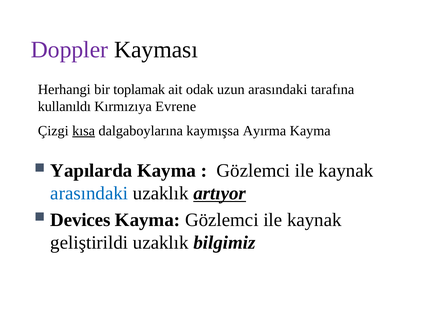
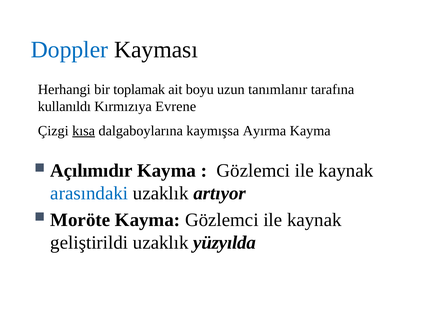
Doppler colour: purple -> blue
odak: odak -> boyu
uzun arasındaki: arasındaki -> tanımlanır
Yapılarda: Yapılarda -> Açılımıdır
artıyor underline: present -> none
Devices: Devices -> Moröte
bilgimiz: bilgimiz -> yüzyılda
